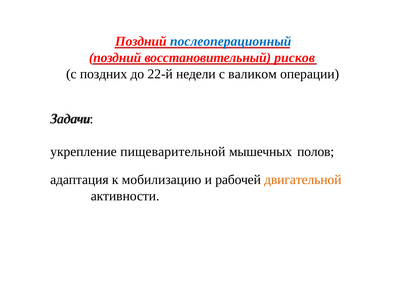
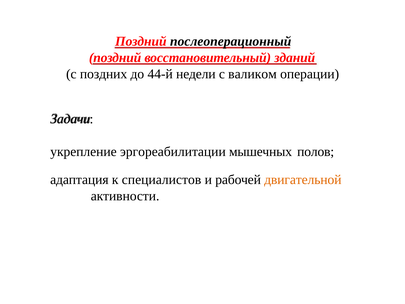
послеоперационный colour: blue -> black
рисков: рисков -> зданий
22-й: 22-й -> 44-й
пищеварительной: пищеварительной -> эргореабилитации
мобилизацию: мобилизацию -> специалистов
